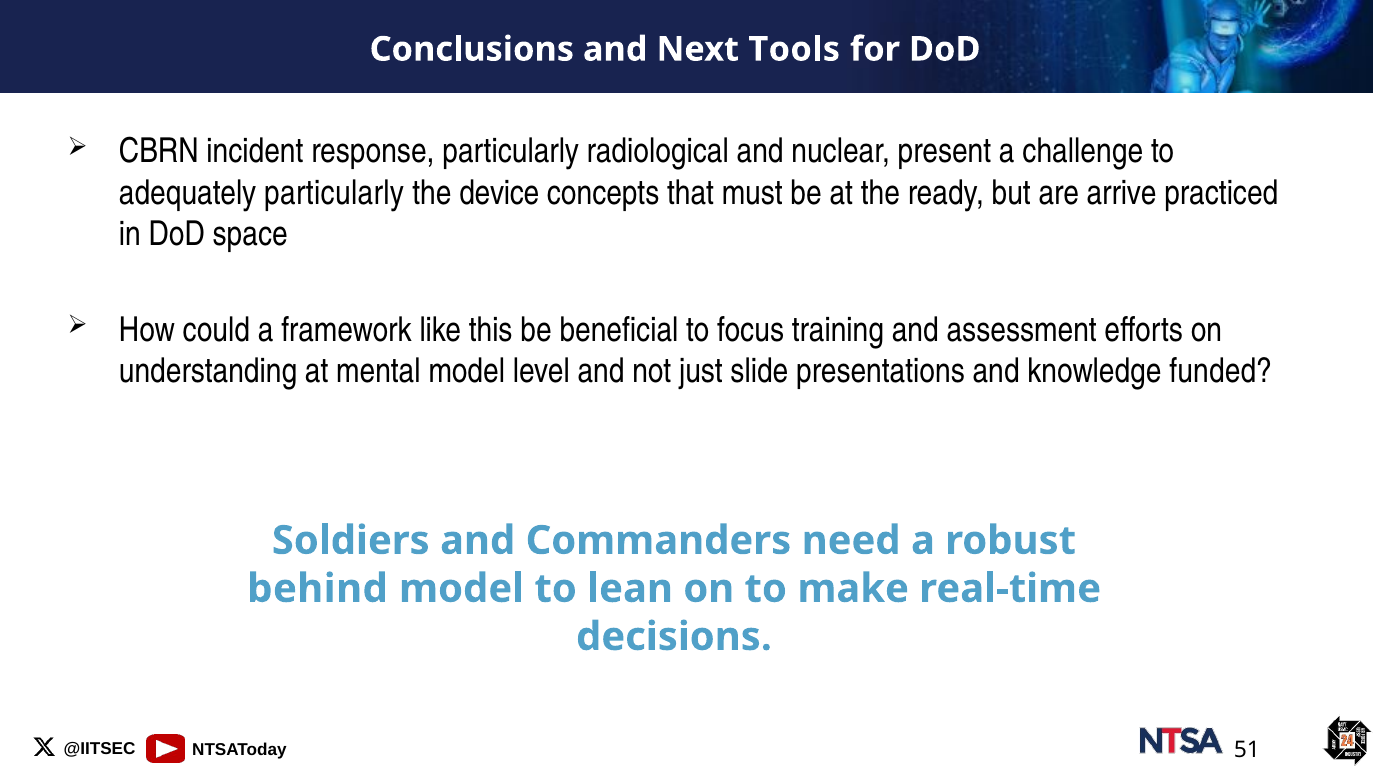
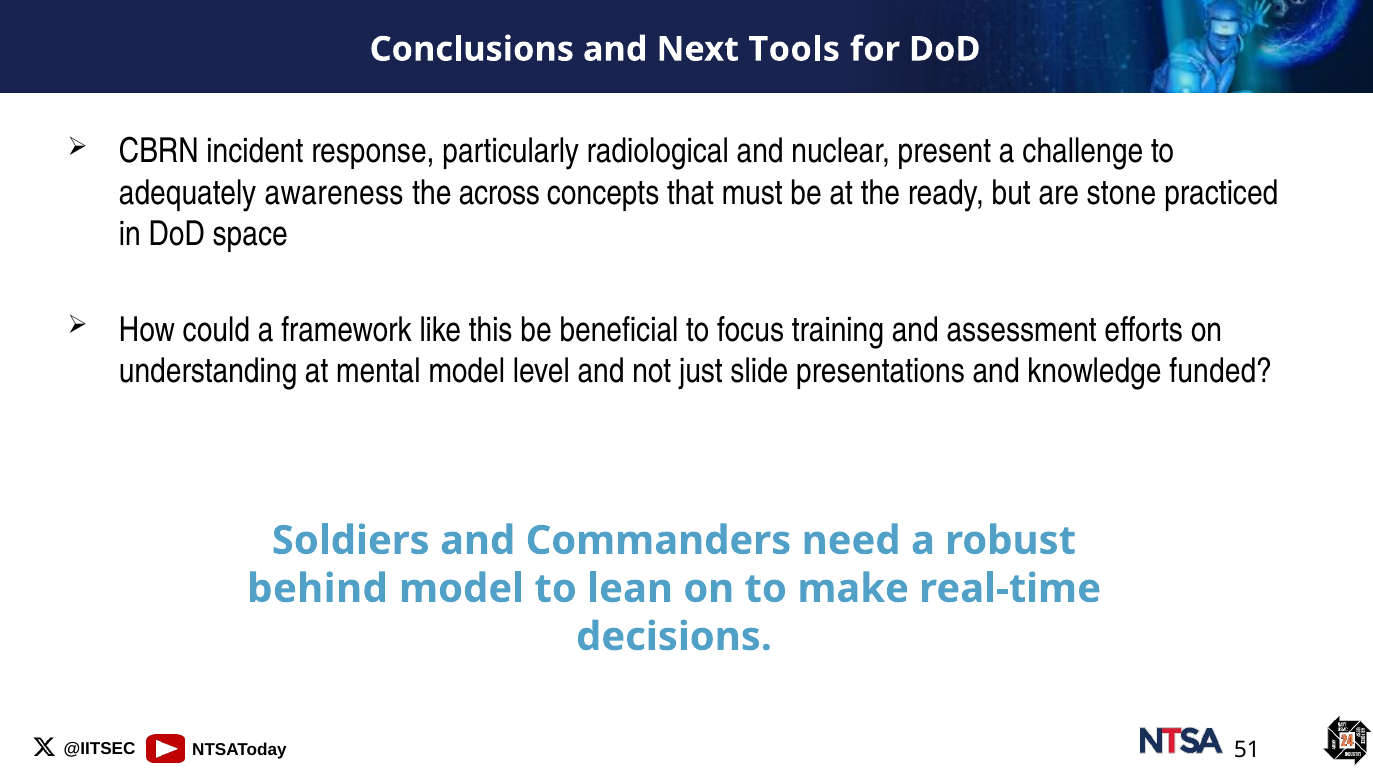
adequately particularly: particularly -> awareness
device: device -> across
arrive: arrive -> stone
